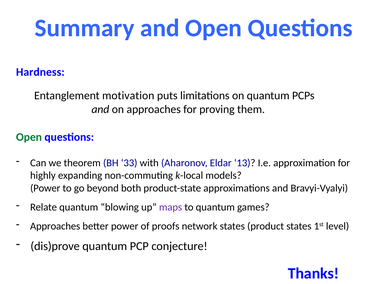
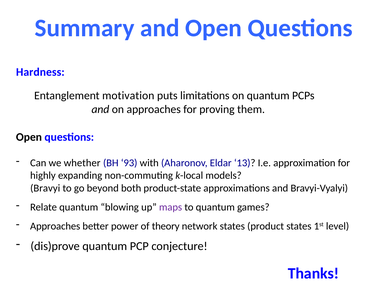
Open at (29, 137) colour: green -> black
theorem: theorem -> whether
33: 33 -> 93
Power at (45, 188): Power -> Bravyi
proofs: proofs -> theory
